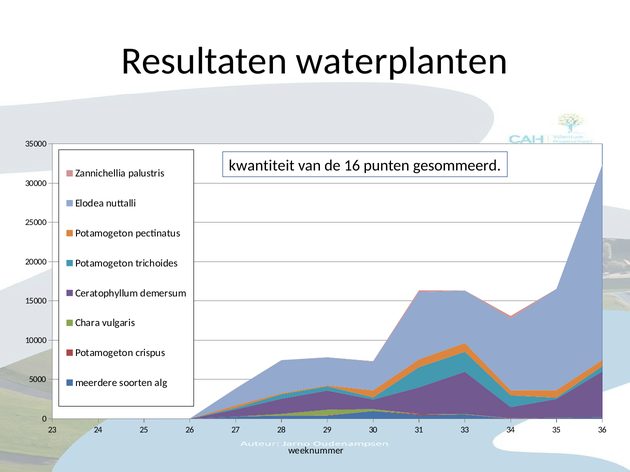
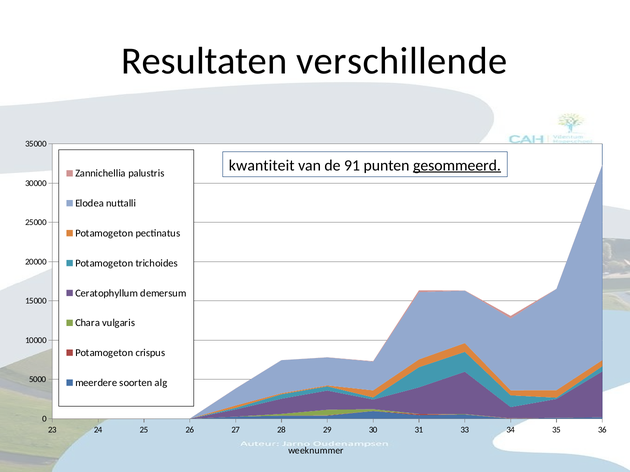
waterplanten: waterplanten -> verschillende
16: 16 -> 91
gesommeerd underline: none -> present
